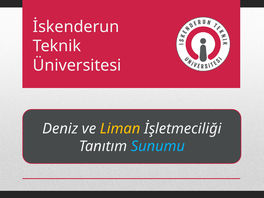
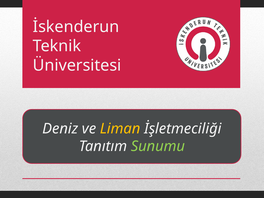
Sunumu colour: light blue -> light green
